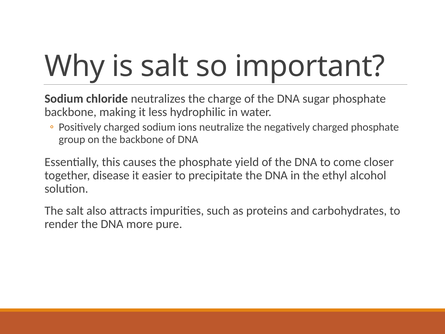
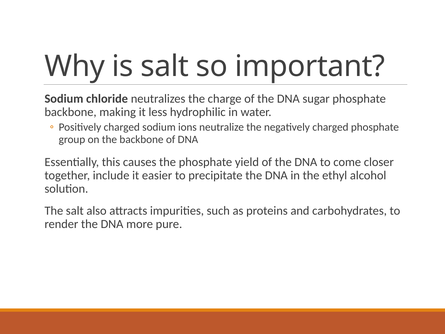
disease: disease -> include
